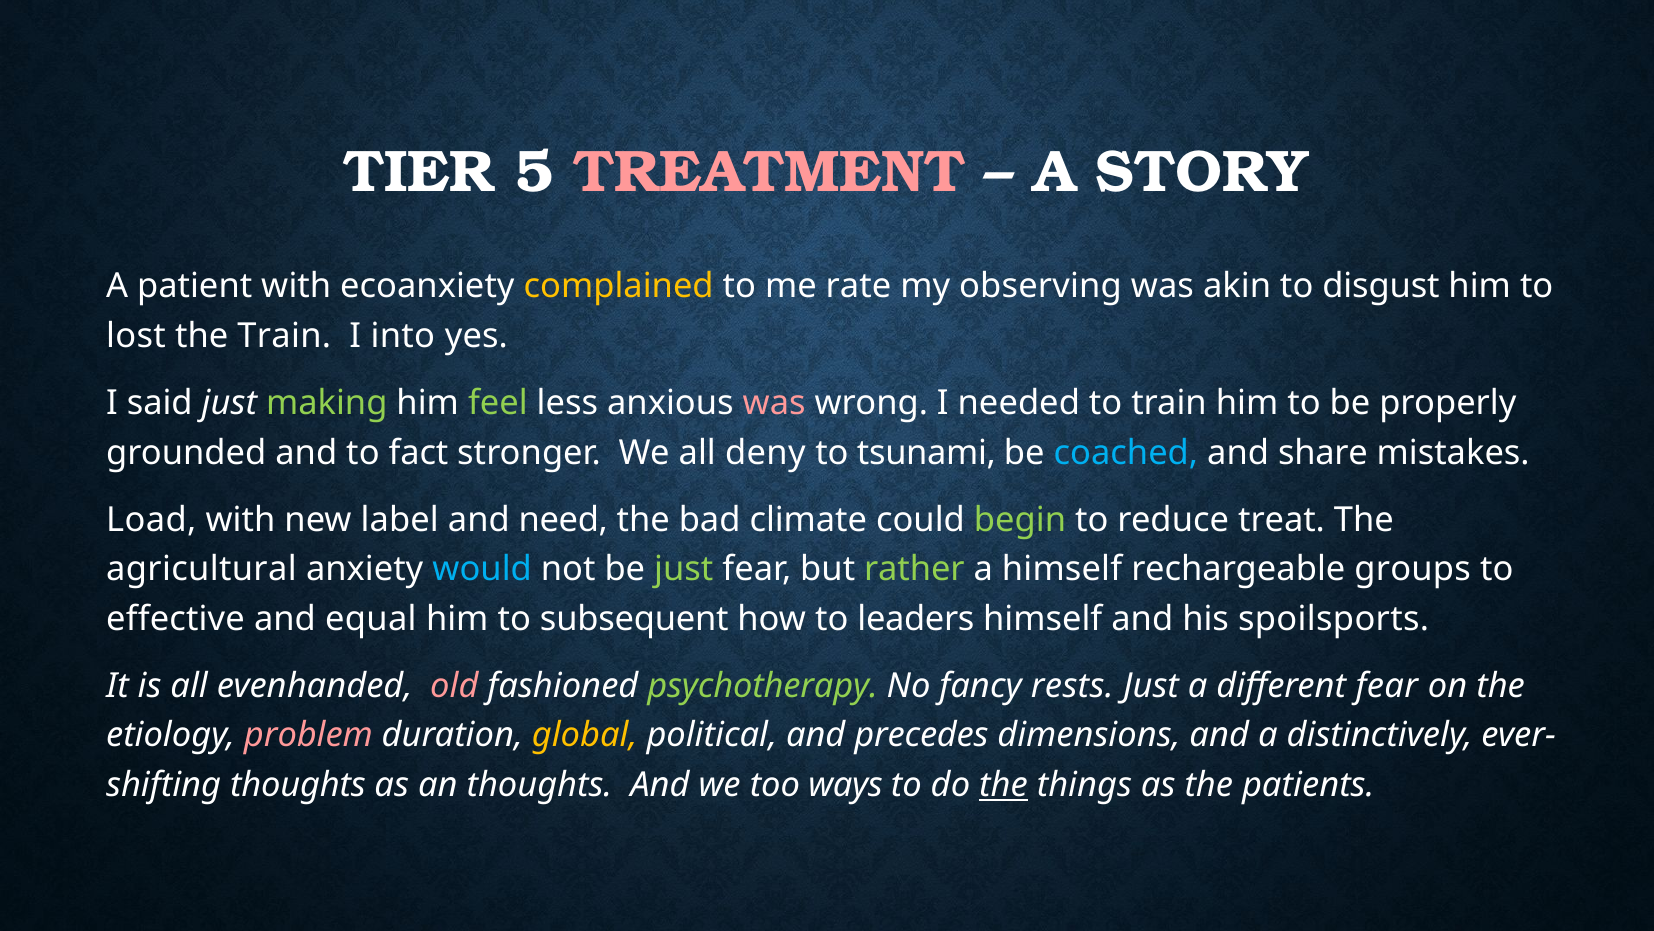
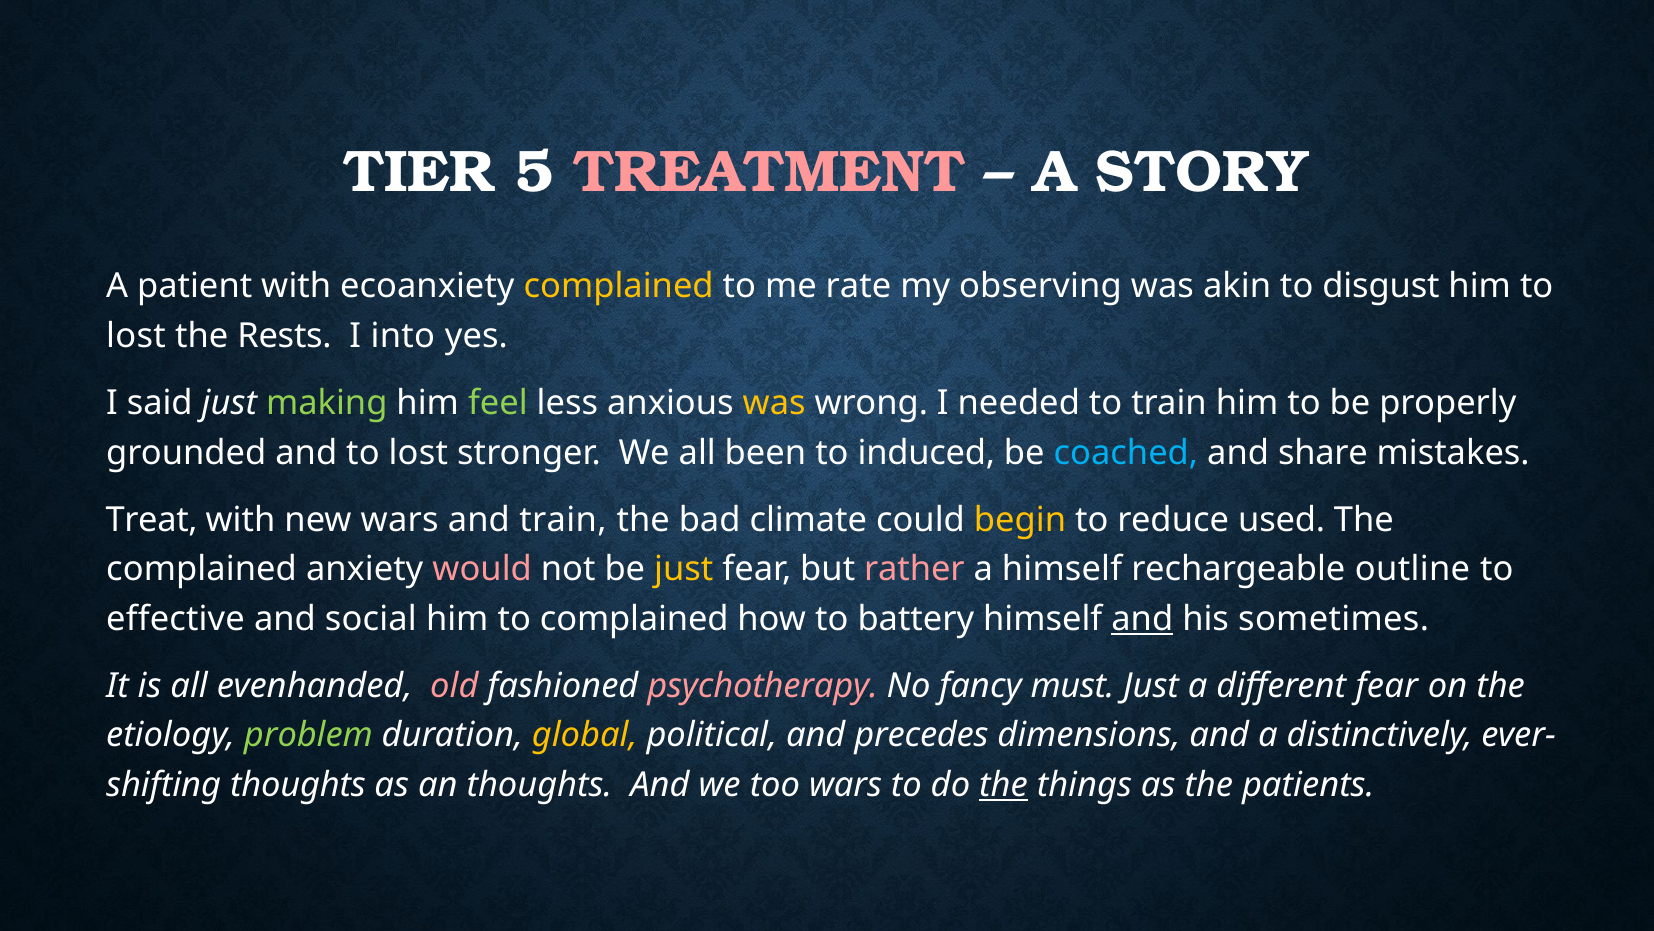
the Train: Train -> Rests
was at (774, 403) colour: pink -> yellow
and to fact: fact -> lost
deny: deny -> been
tsunami: tsunami -> induced
Load: Load -> Treat
new label: label -> wars
and need: need -> train
begin colour: light green -> yellow
treat: treat -> used
agricultural at (201, 569): agricultural -> complained
would colour: light blue -> pink
just at (684, 569) colour: light green -> yellow
rather colour: light green -> pink
groups: groups -> outline
equal: equal -> social
to subsequent: subsequent -> complained
leaders: leaders -> battery
and at (1142, 619) underline: none -> present
spoilsports: spoilsports -> sometimes
psychotherapy colour: light green -> pink
rests: rests -> must
problem colour: pink -> light green
too ways: ways -> wars
